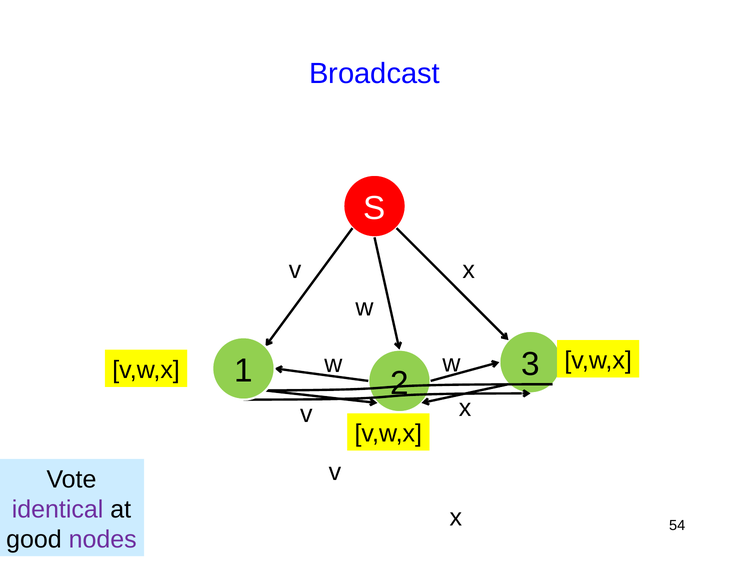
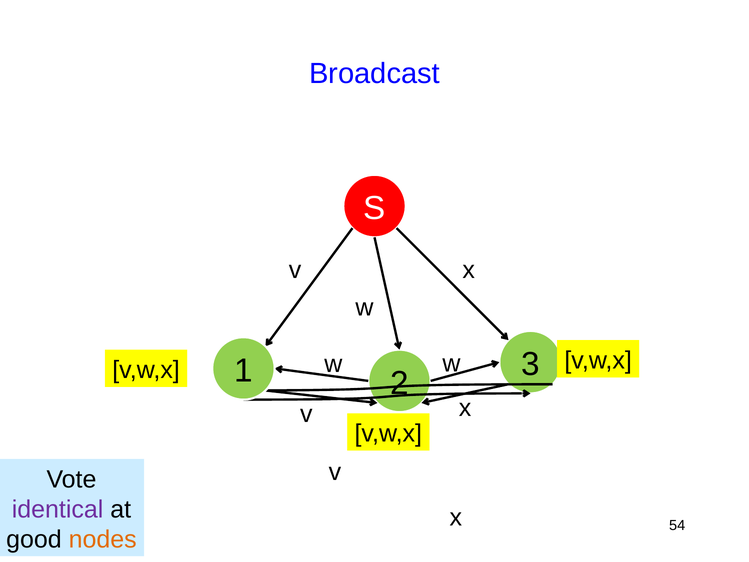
nodes colour: purple -> orange
